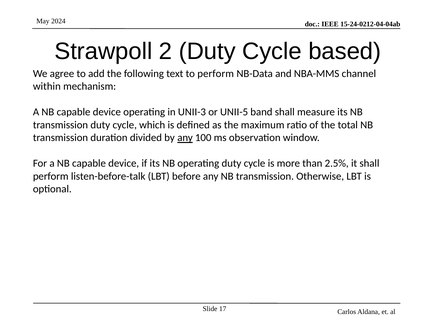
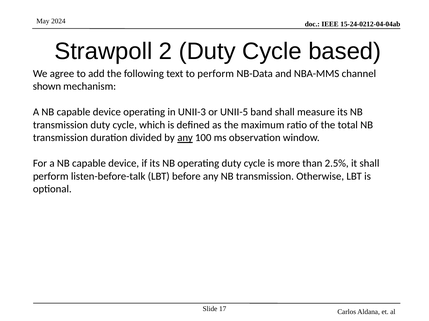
within: within -> shown
